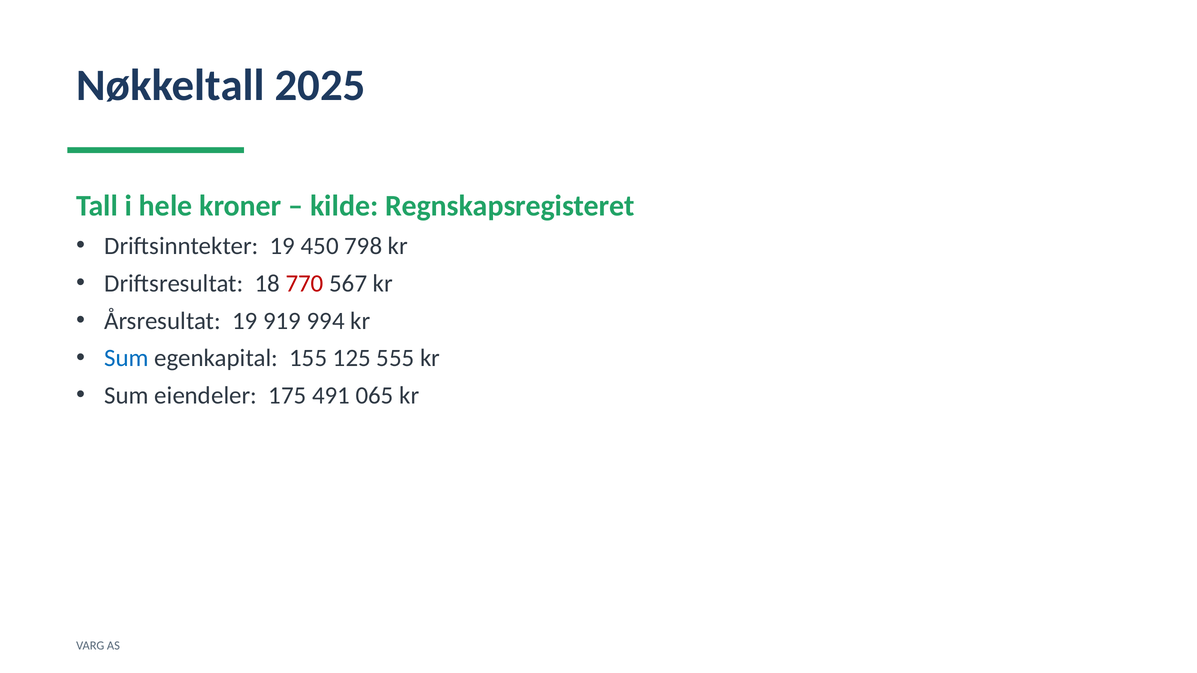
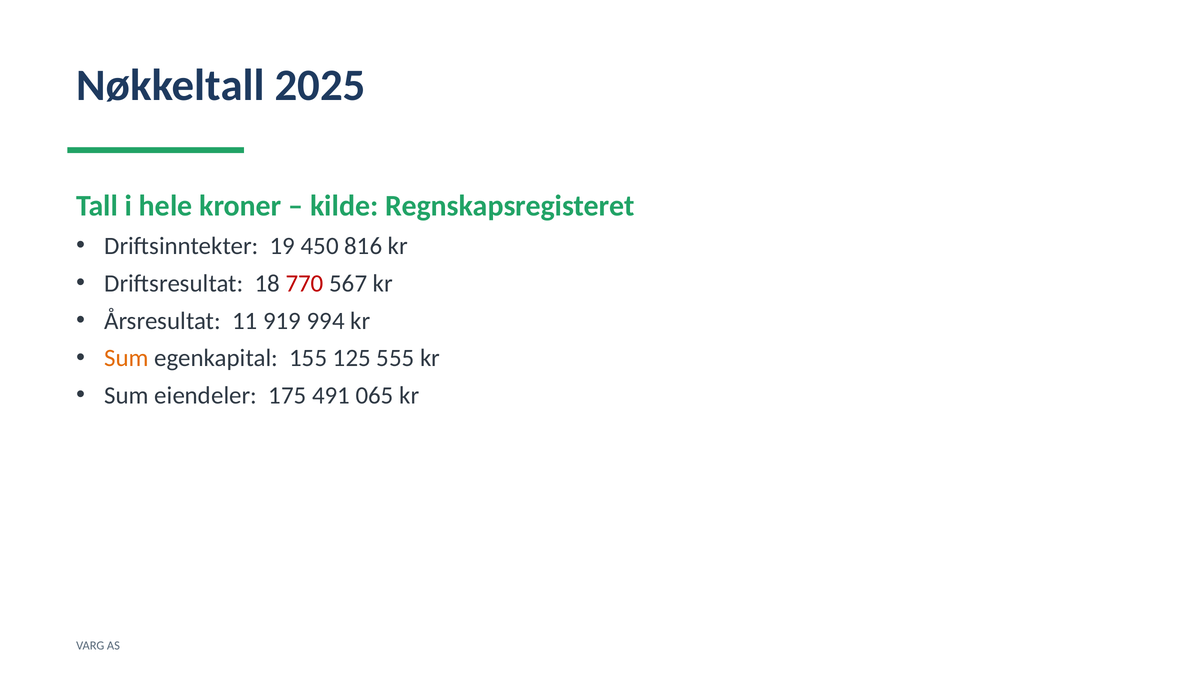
798: 798 -> 816
Årsresultat 19: 19 -> 11
Sum at (126, 358) colour: blue -> orange
